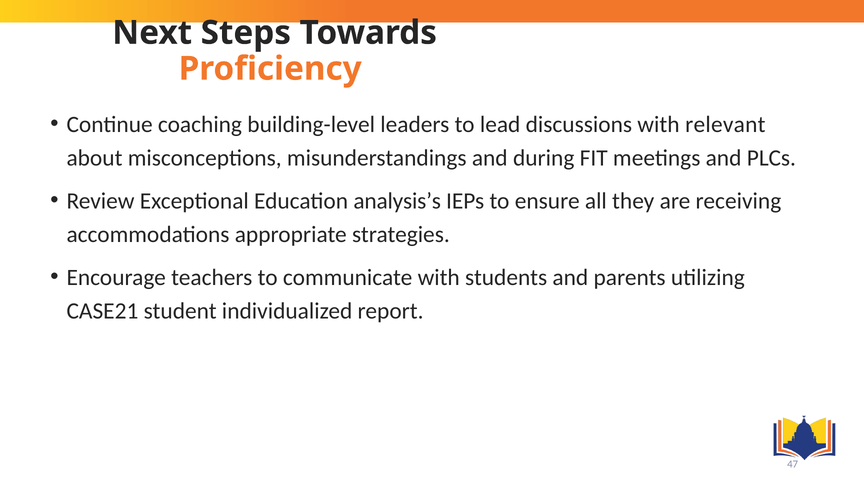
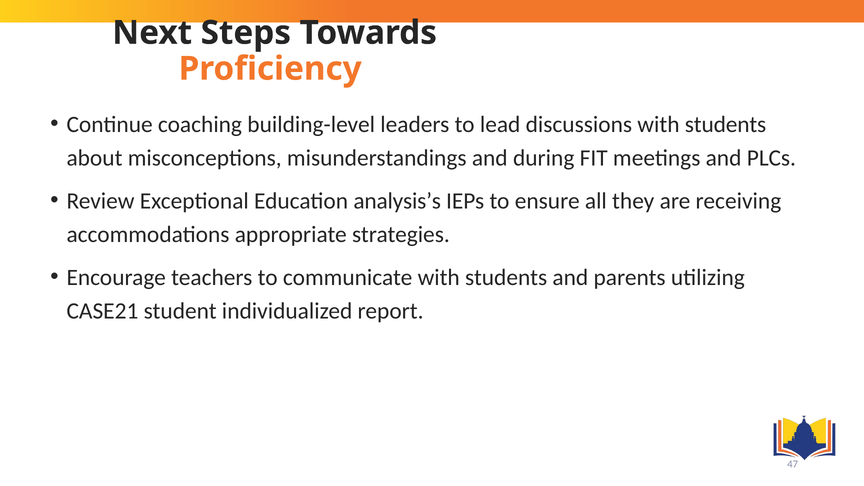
discussions with relevant: relevant -> students
